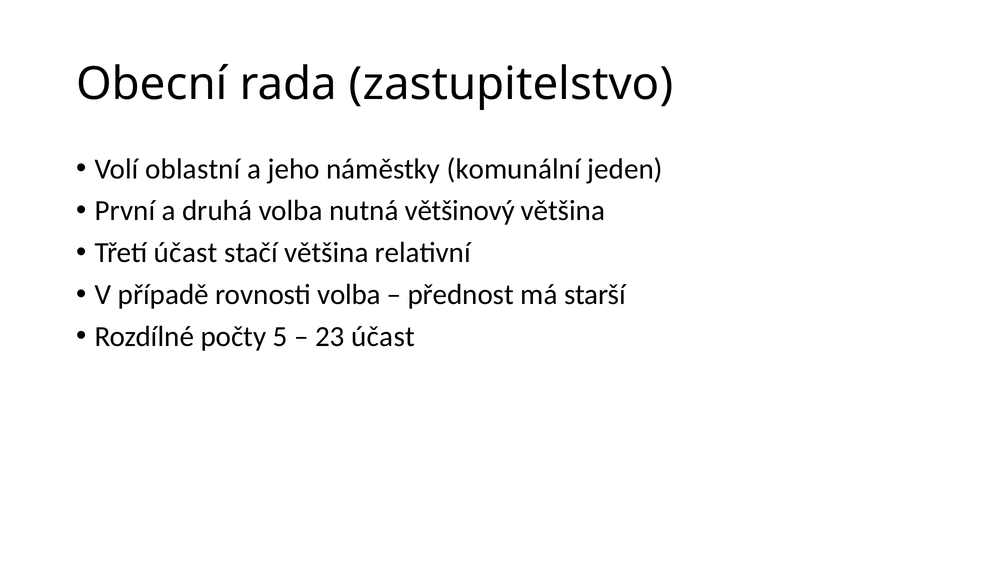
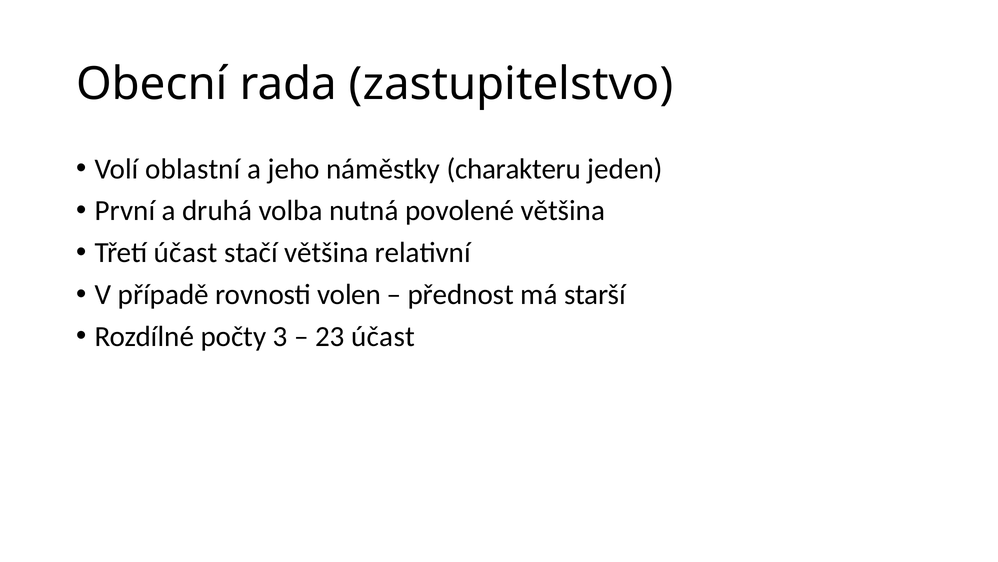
komunální: komunální -> charakteru
většinový: většinový -> povolené
rovnosti volba: volba -> volen
5: 5 -> 3
